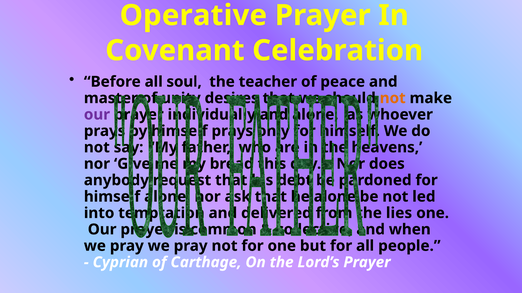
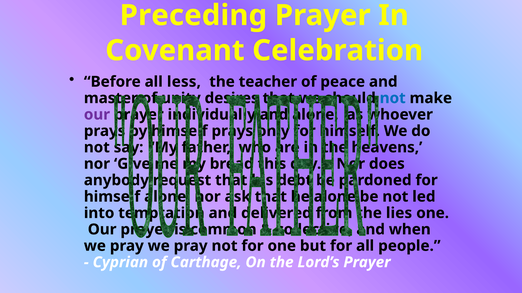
Operative: Operative -> Preceding
soul: soul -> less
not at (393, 98) colour: orange -> blue
